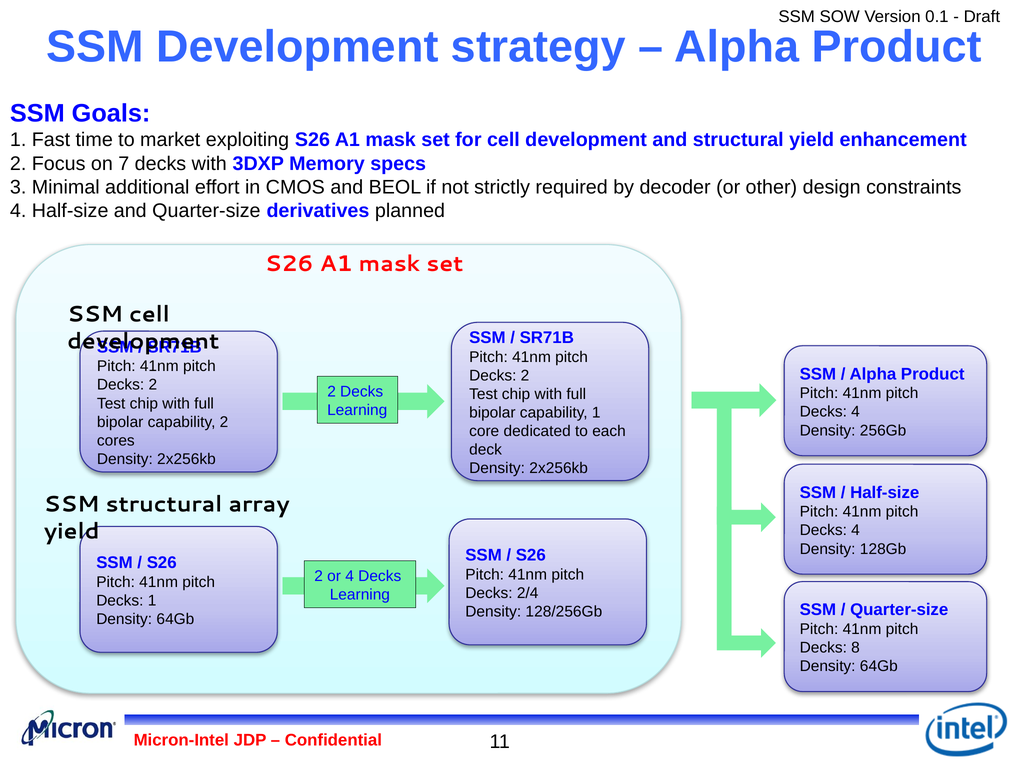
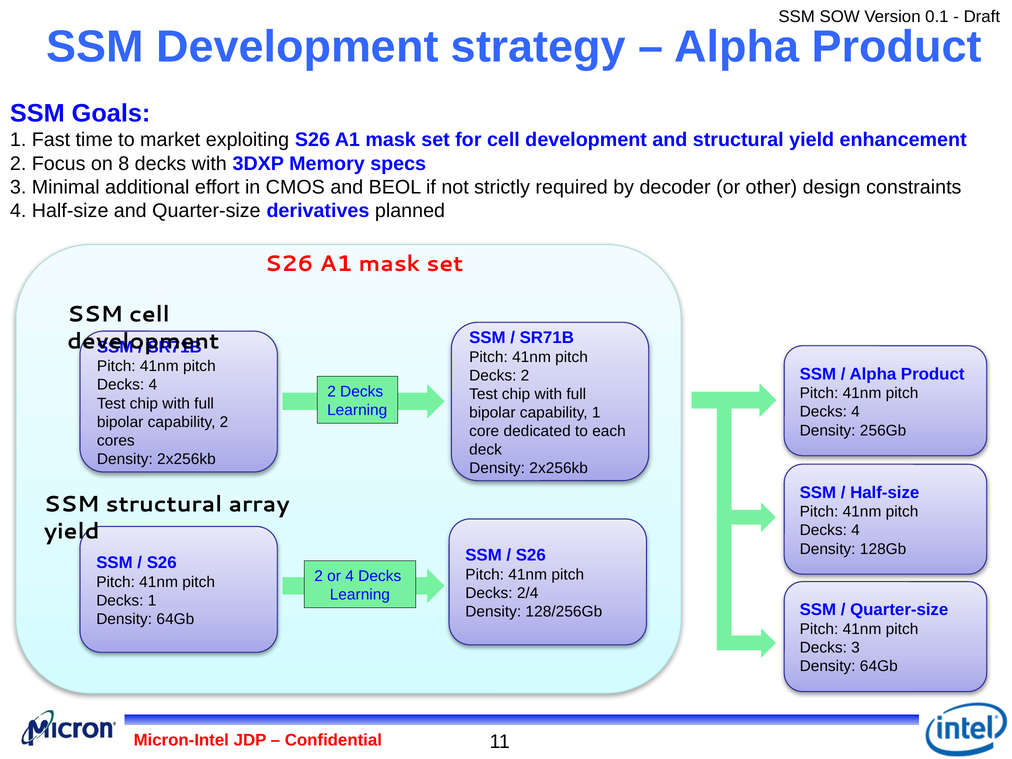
7: 7 -> 8
2 at (153, 385): 2 -> 4
Decks 8: 8 -> 3
